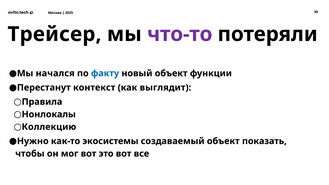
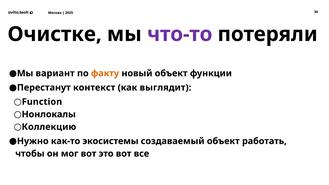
Трейсер: Трейсер -> Очистке
начался: начался -> вариант
факту colour: blue -> orange
Правила: Правила -> Function
показать: показать -> работать
